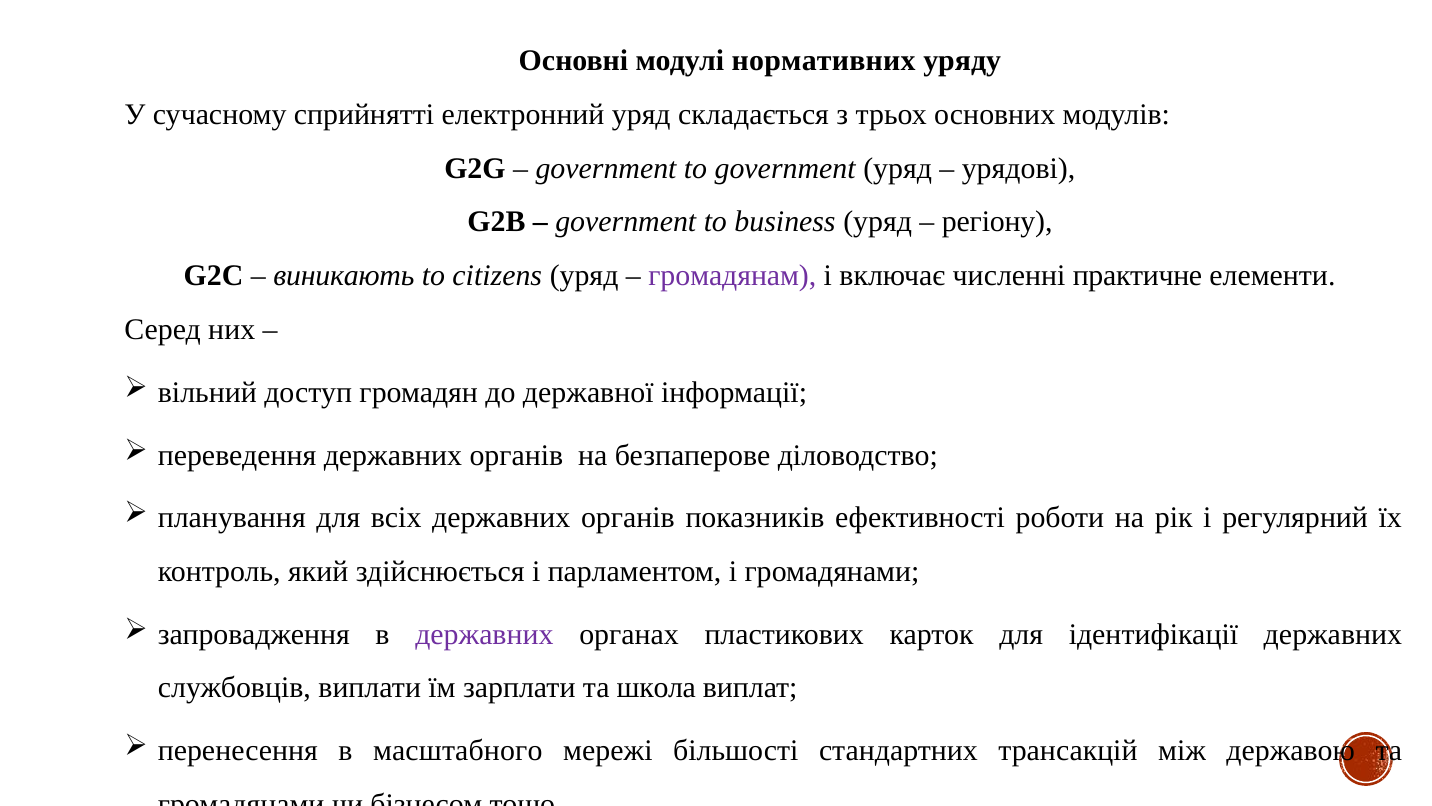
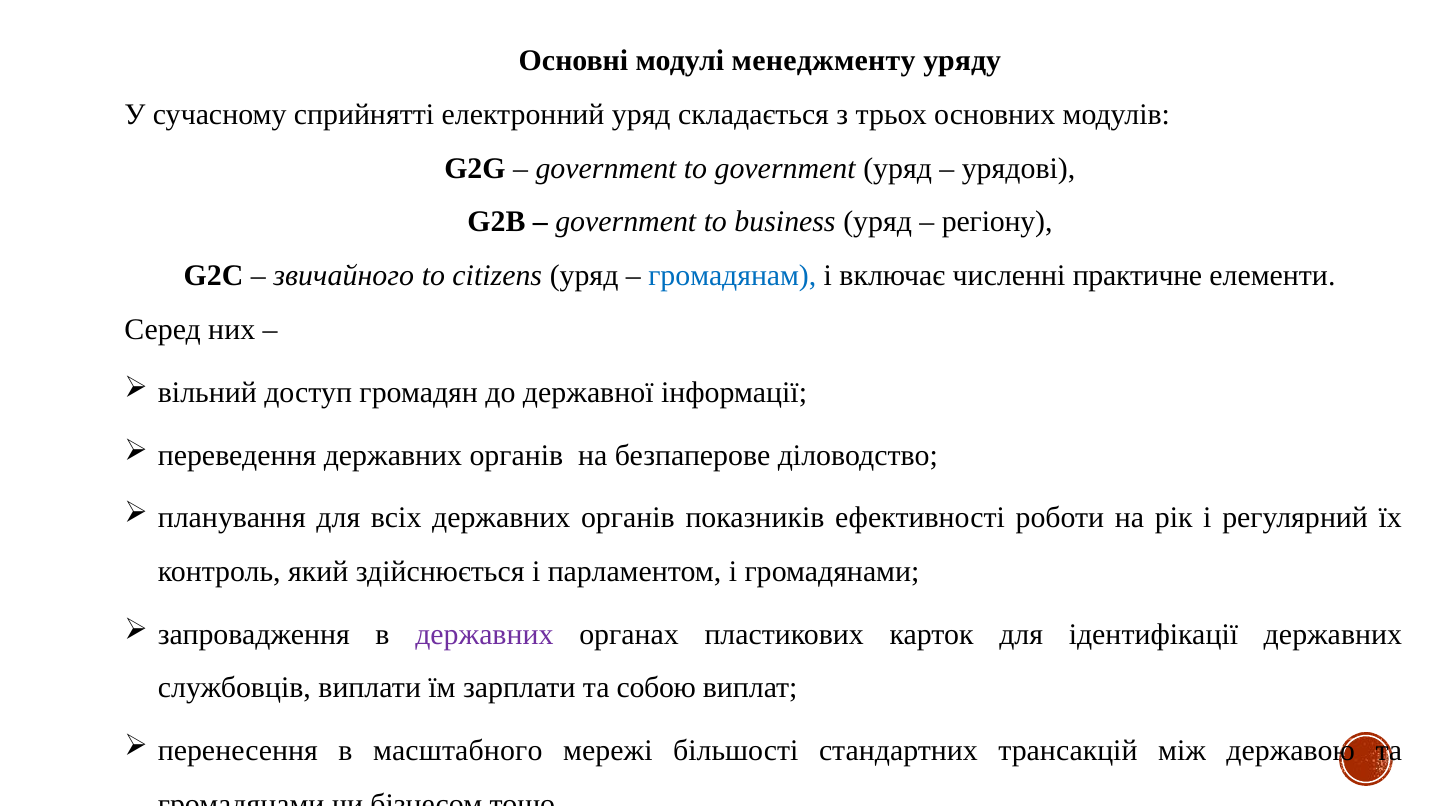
нормативних: нормативних -> менеджменту
виникають: виникають -> звичайного
громадянам colour: purple -> blue
школа: школа -> собою
